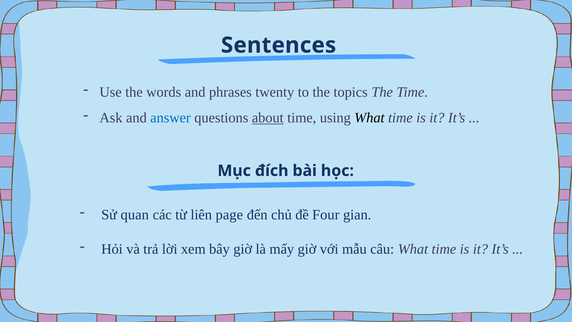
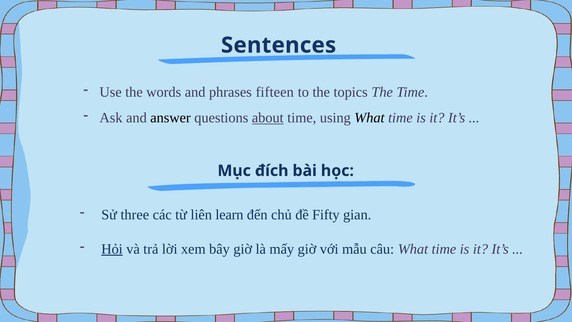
twenty: twenty -> fifteen
answer colour: blue -> black
quan: quan -> three
page: page -> learn
Four: Four -> Fifty
Hỏi underline: none -> present
